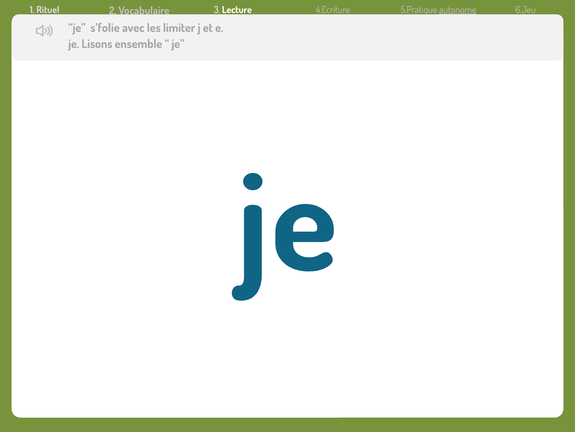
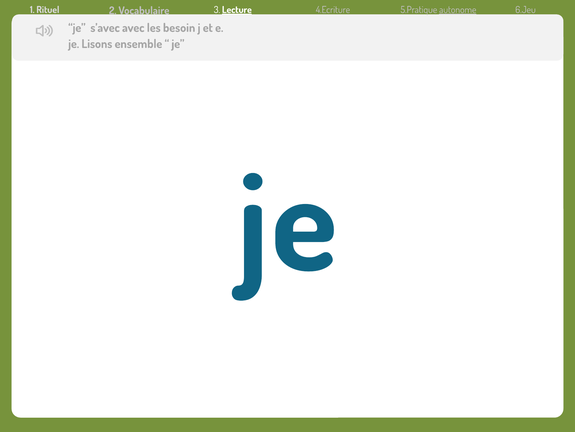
Lecture underline: none -> present
s’folie: s’folie -> s’avec
limiter: limiter -> besoin
